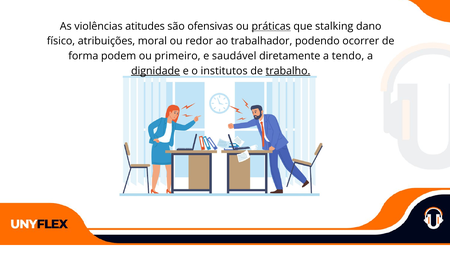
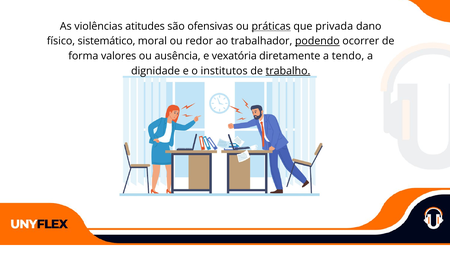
stalking: stalking -> privada
atribuições: atribuições -> sistemático
podendo underline: none -> present
podem: podem -> valores
primeiro: primeiro -> ausência
saudável: saudável -> vexatória
dignidade underline: present -> none
